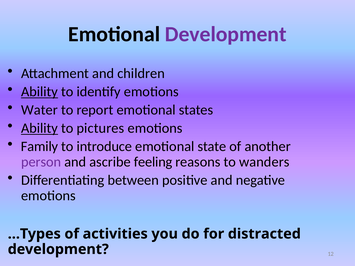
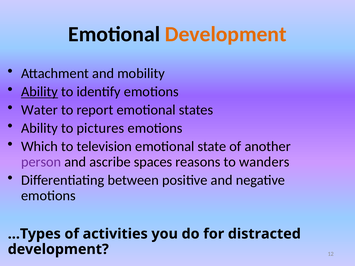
Development at (226, 34) colour: purple -> orange
children: children -> mobility
Ability at (39, 128) underline: present -> none
Family: Family -> Which
introduce: introduce -> television
feeling: feeling -> spaces
